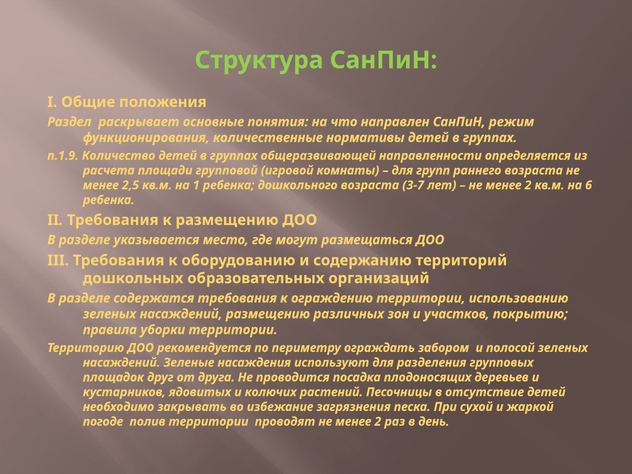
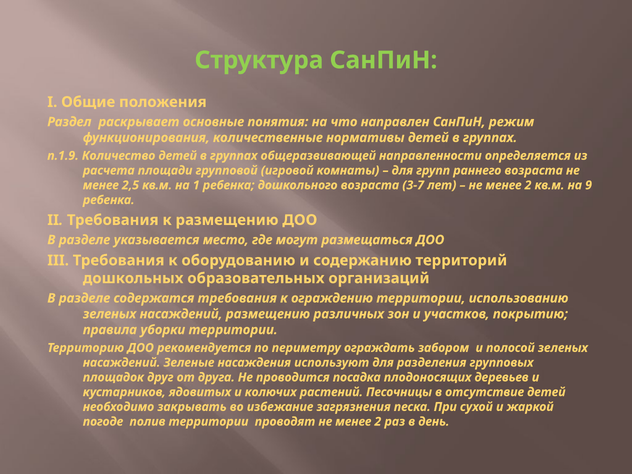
6: 6 -> 9
